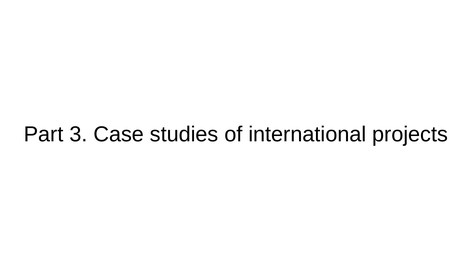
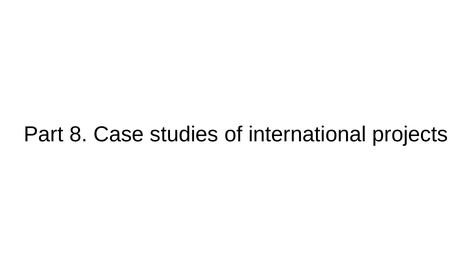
3: 3 -> 8
